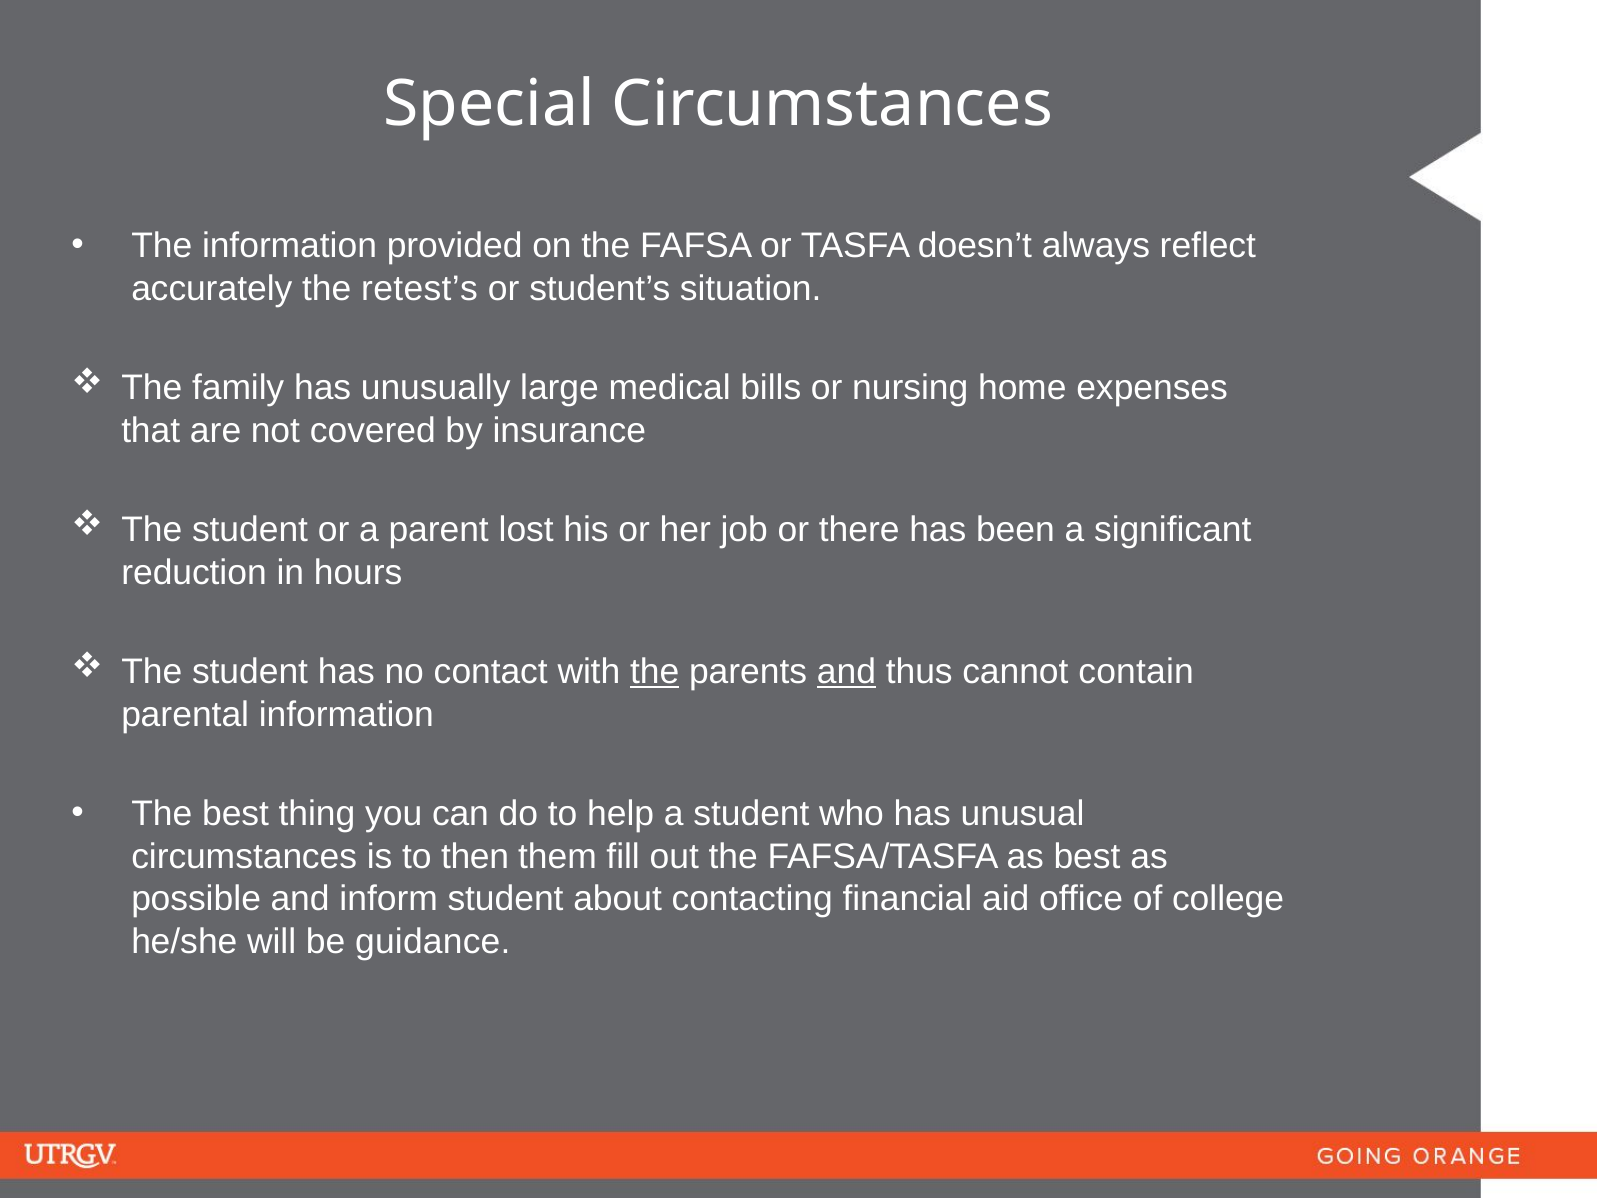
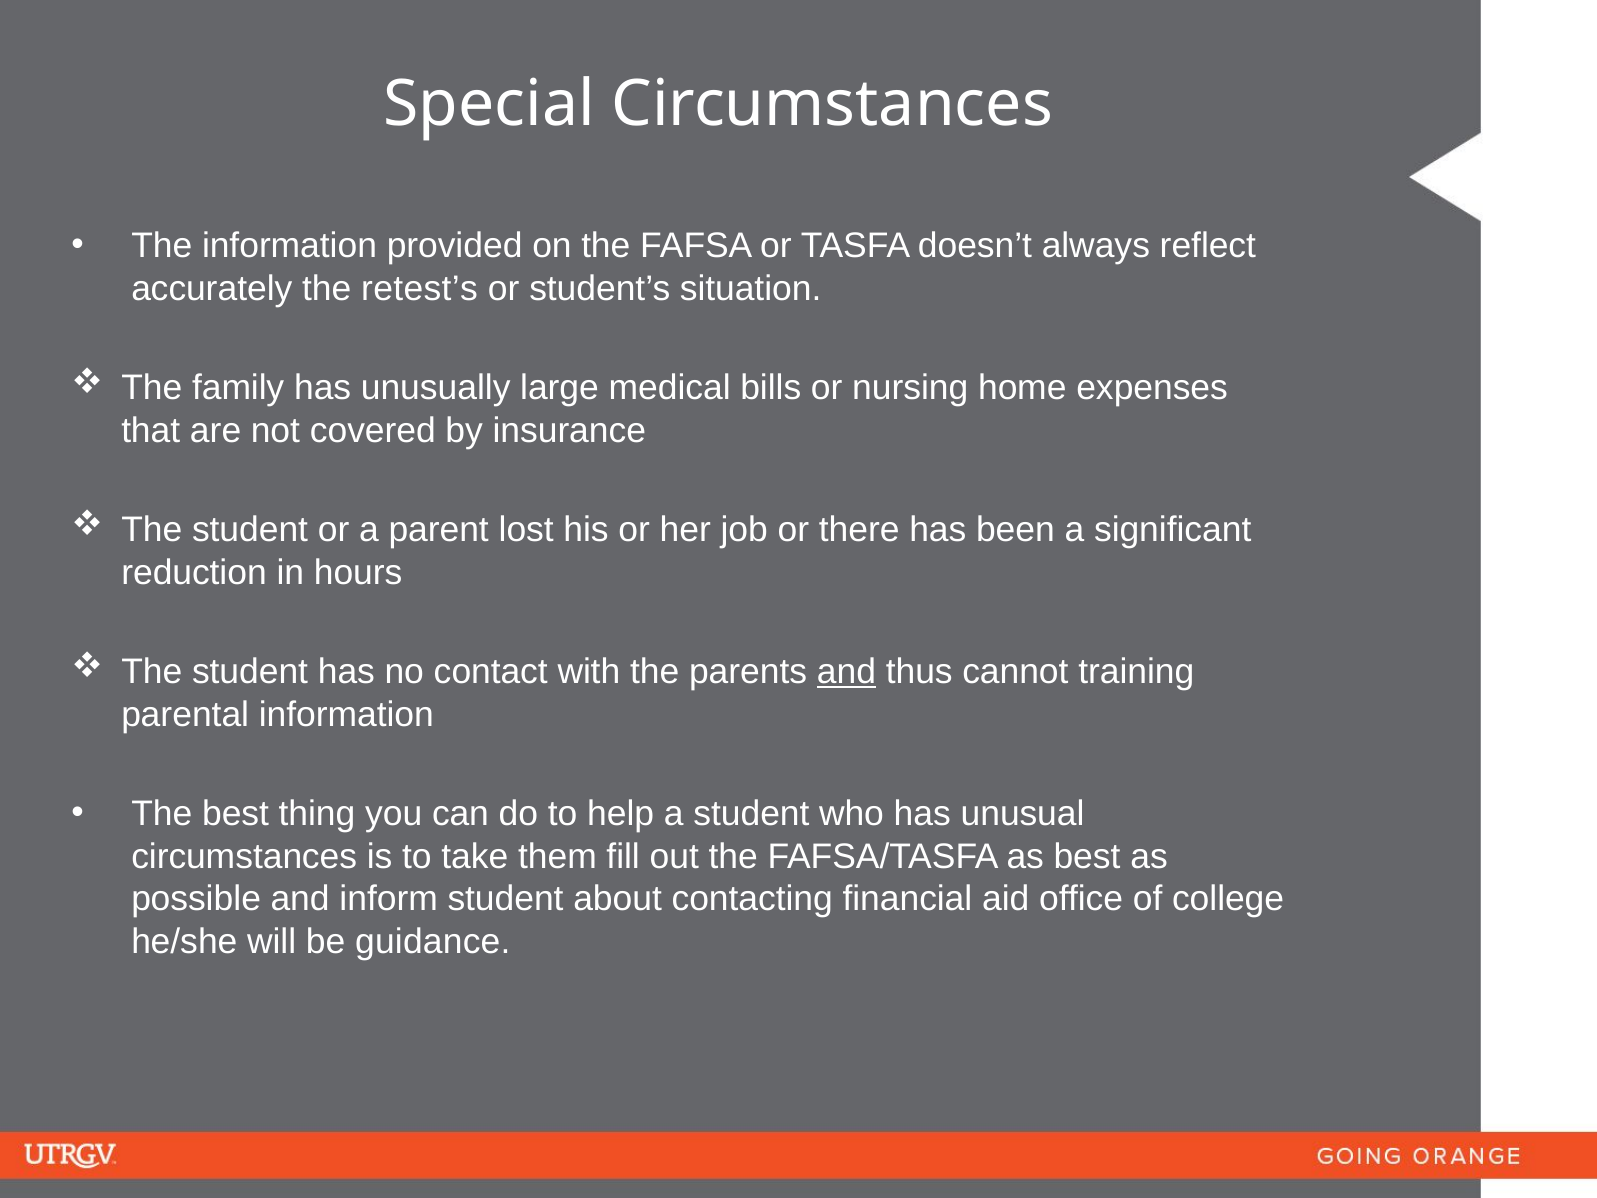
the at (655, 672) underline: present -> none
contain: contain -> training
then: then -> take
